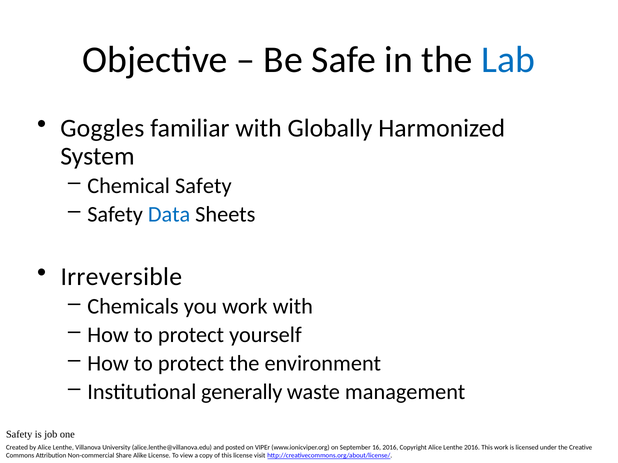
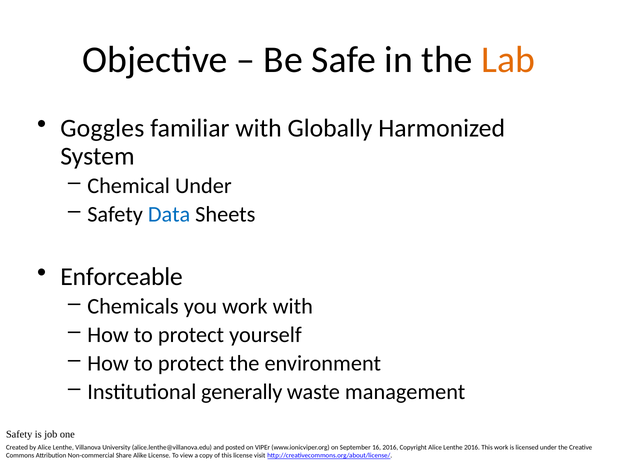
Lab colour: blue -> orange
Chemical Safety: Safety -> Under
Irreversible: Irreversible -> Enforceable
